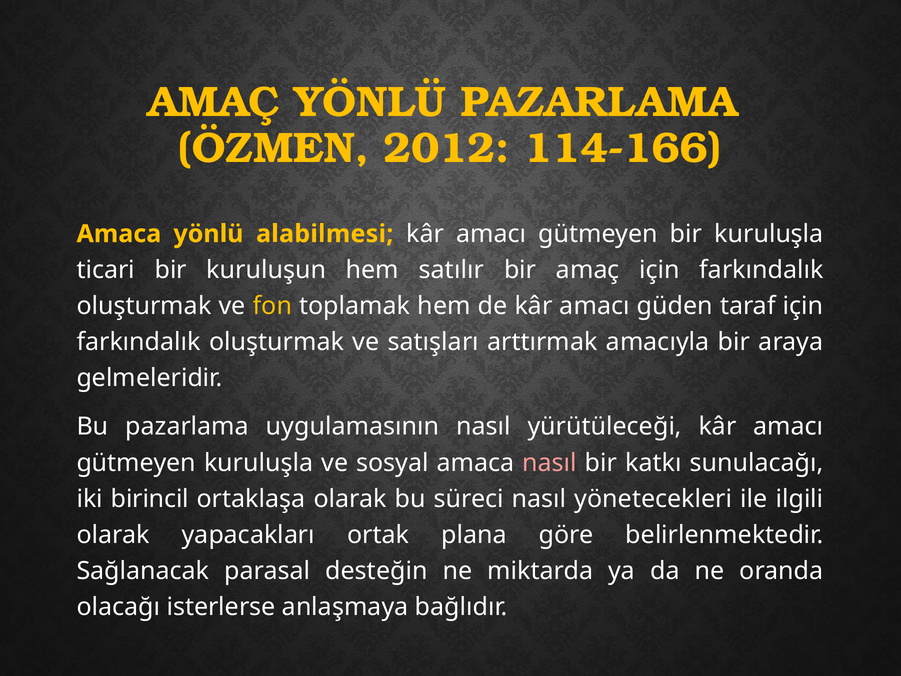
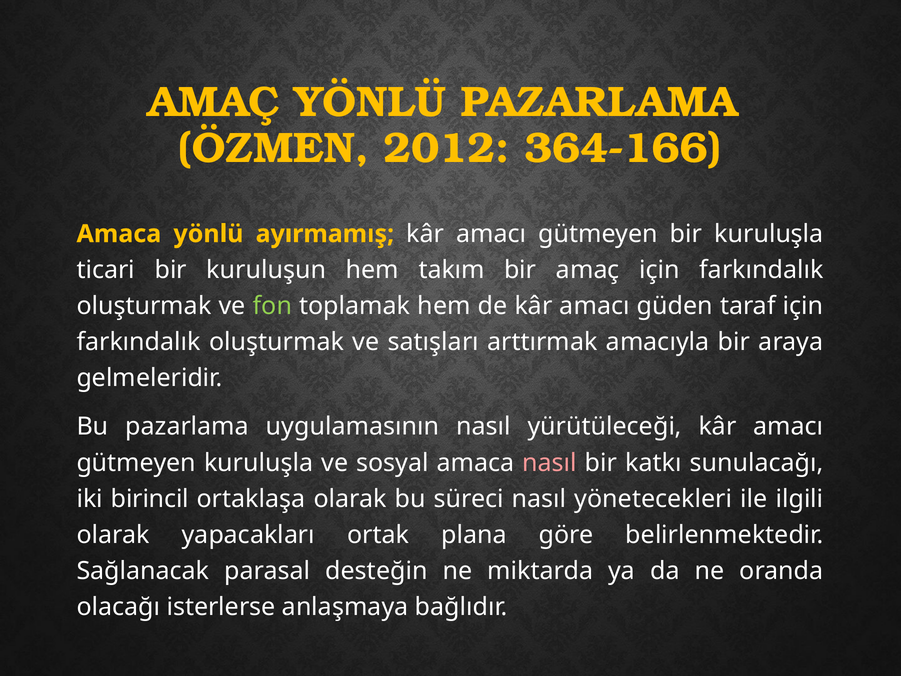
114-166: 114-166 -> 364-166
alabilmesi: alabilmesi -> ayırmamış
satılır: satılır -> takım
fon colour: yellow -> light green
